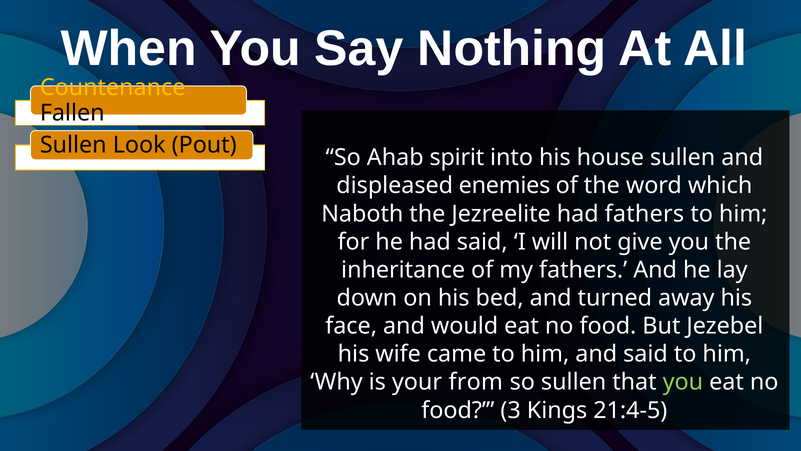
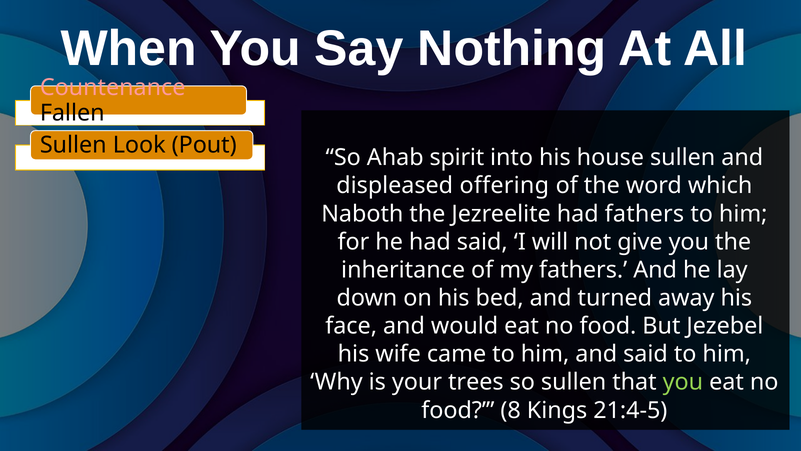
Countenance colour: yellow -> pink
enemies: enemies -> offering
from: from -> trees
3: 3 -> 8
